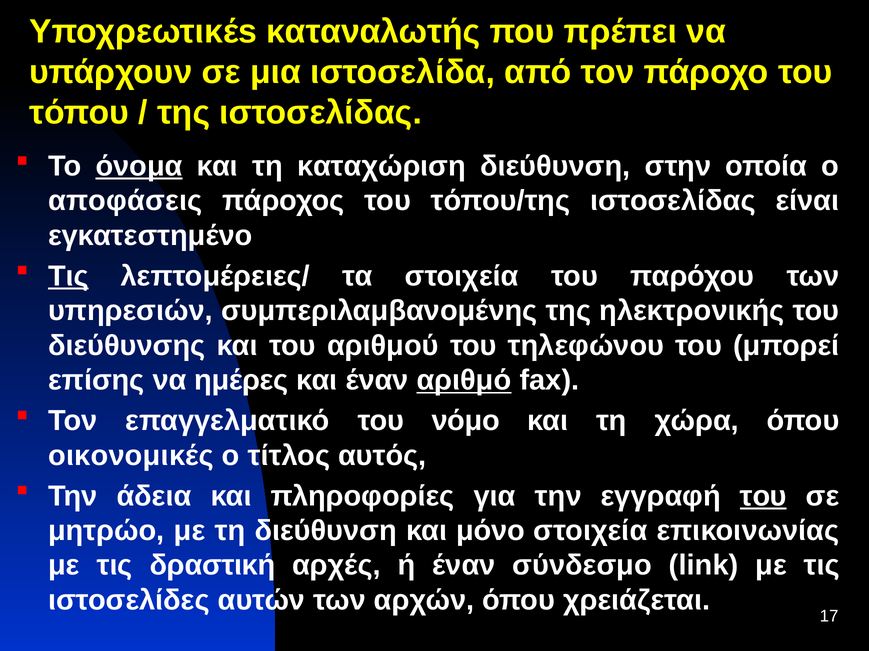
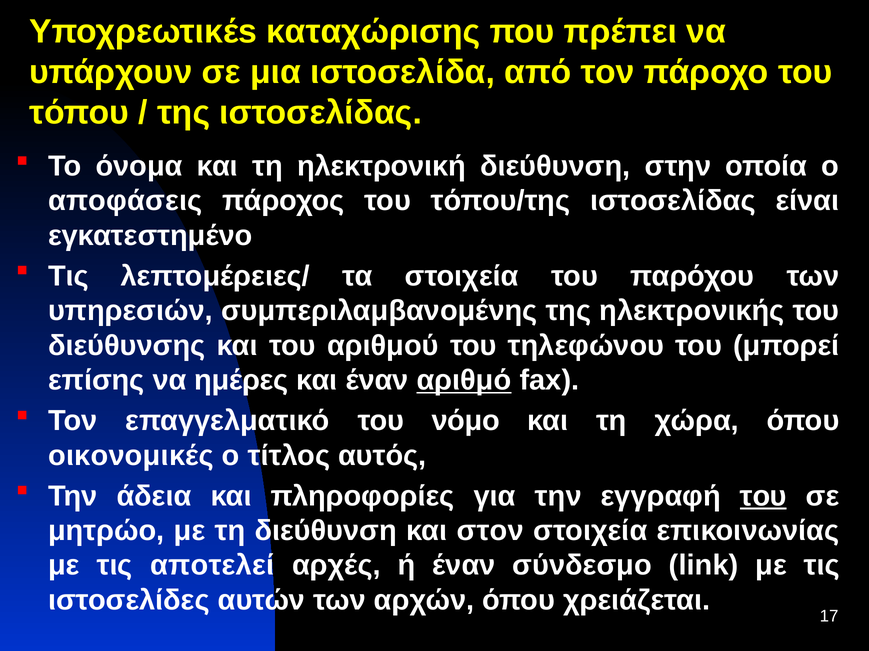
καταναλωτής: καταναλωτής -> καταχώρισης
όνομα underline: present -> none
καταχώριση: καταχώριση -> ηλεκτρονική
Τις at (68, 276) underline: present -> none
μόνο: μόνο -> στον
δραστική: δραστική -> αποτελεί
